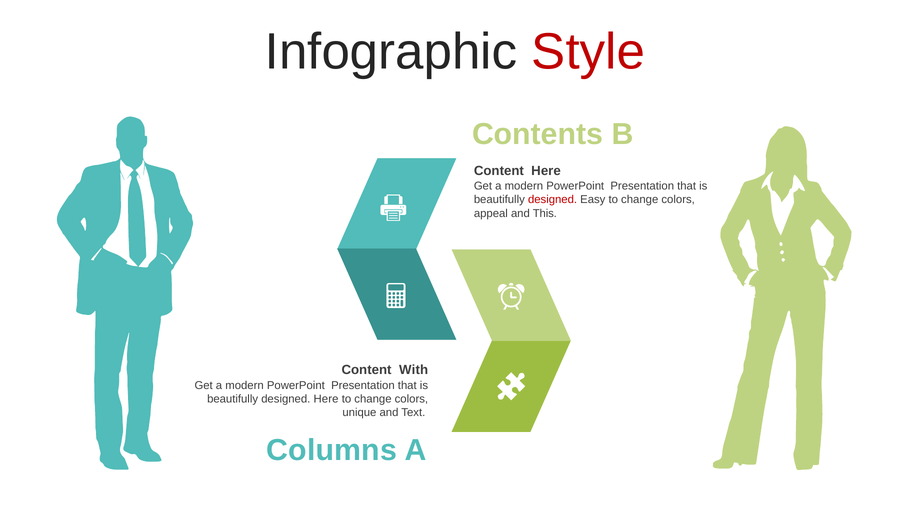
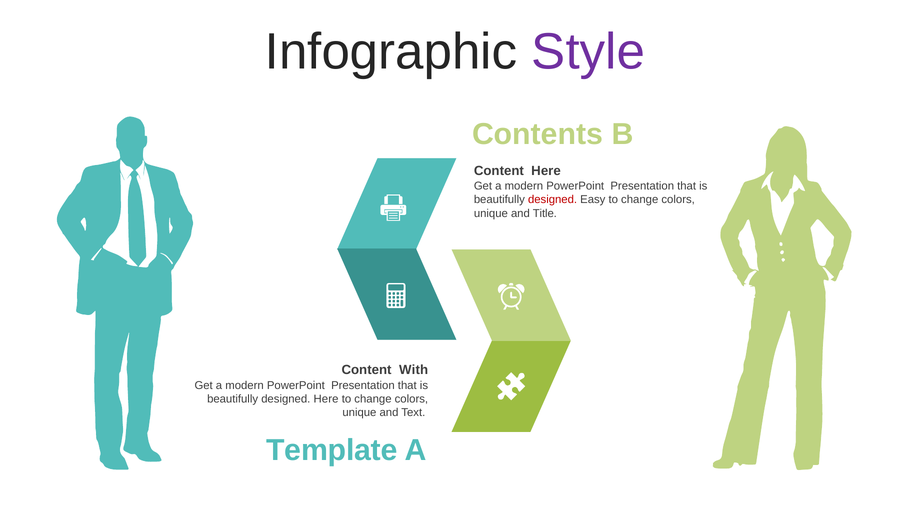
Style colour: red -> purple
appeal at (491, 213): appeal -> unique
This: This -> Title
Columns: Columns -> Template
